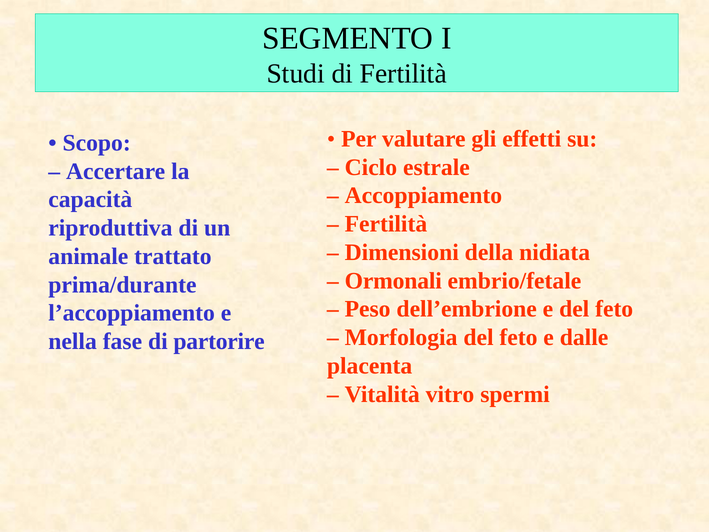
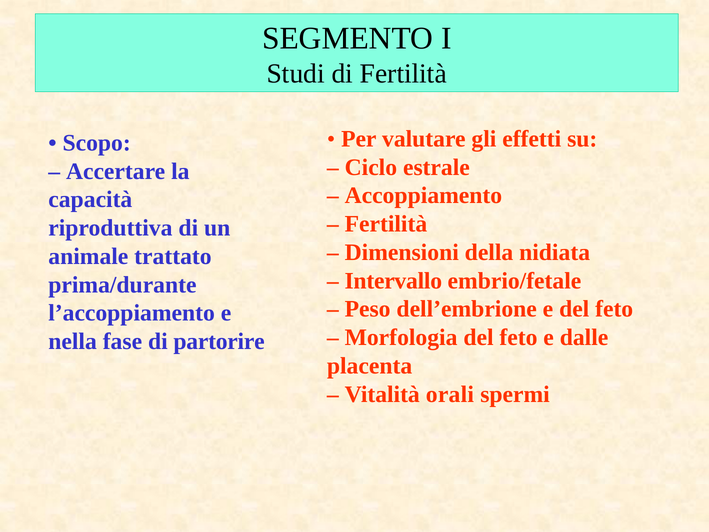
Ormonali: Ormonali -> Intervallo
vitro: vitro -> orali
